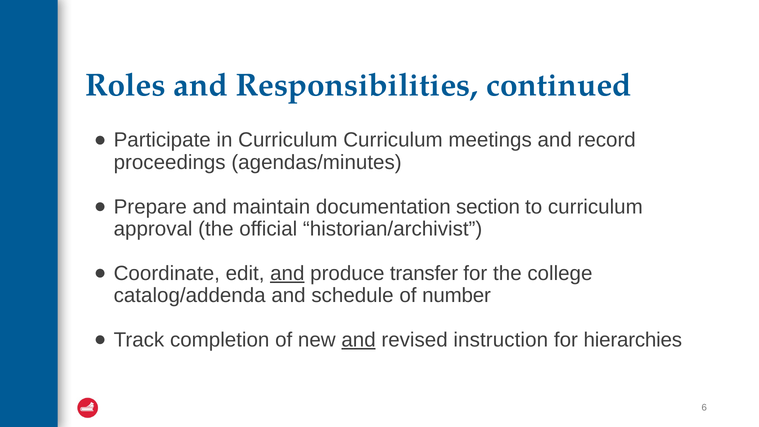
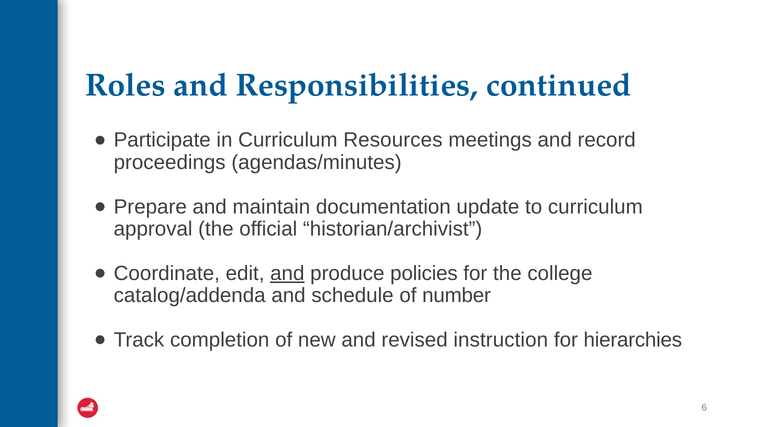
Curriculum Curriculum: Curriculum -> Resources
section: section -> update
transfer: transfer -> policies
and at (359, 340) underline: present -> none
